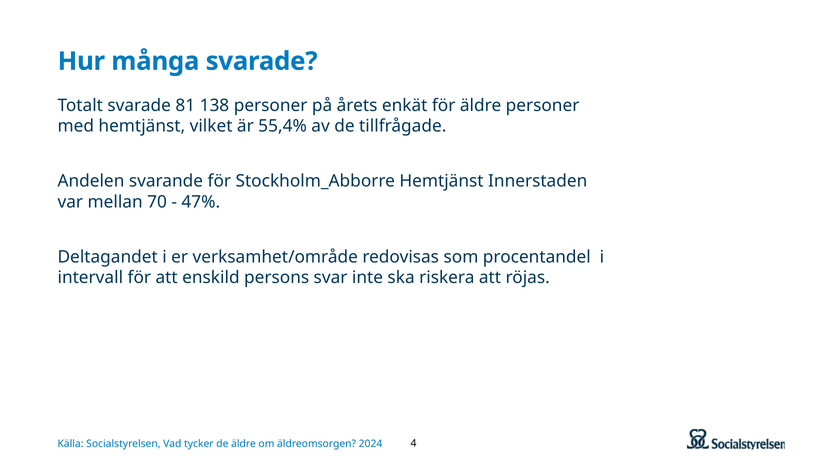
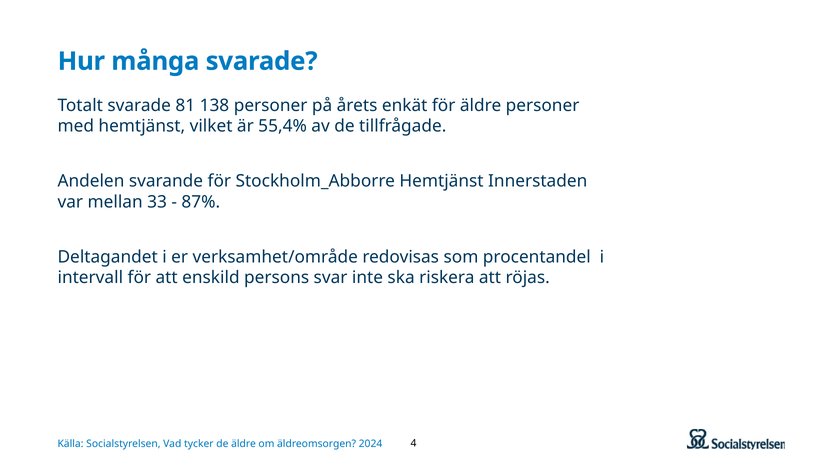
70: 70 -> 33
47%: 47% -> 87%
